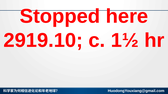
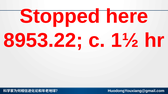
2919.10: 2919.10 -> 8953.22
